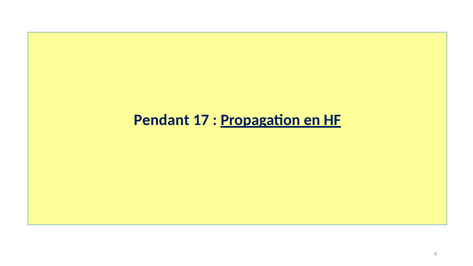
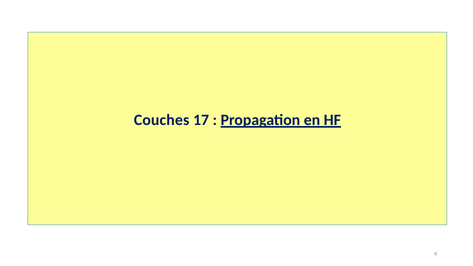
Pendant: Pendant -> Couches
